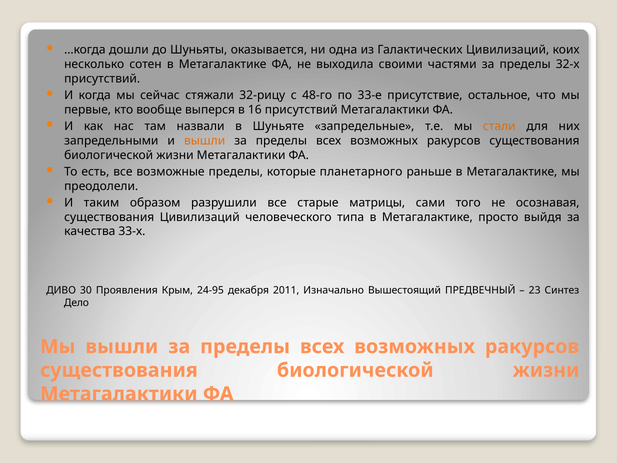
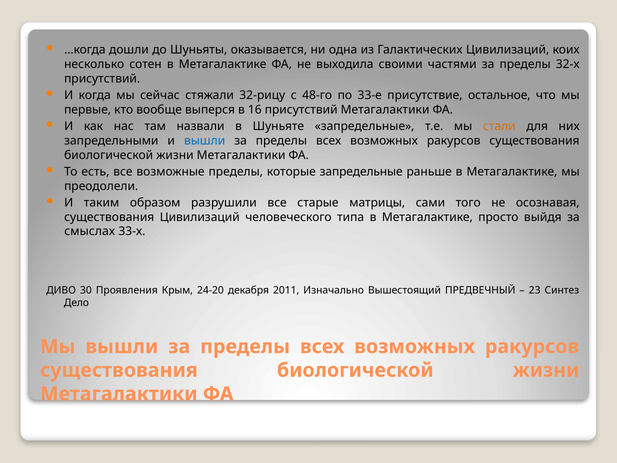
вышли at (205, 141) colour: orange -> blue
которые планетарного: планетарного -> запредельные
качества: качества -> смыслах
24-95: 24-95 -> 24-20
